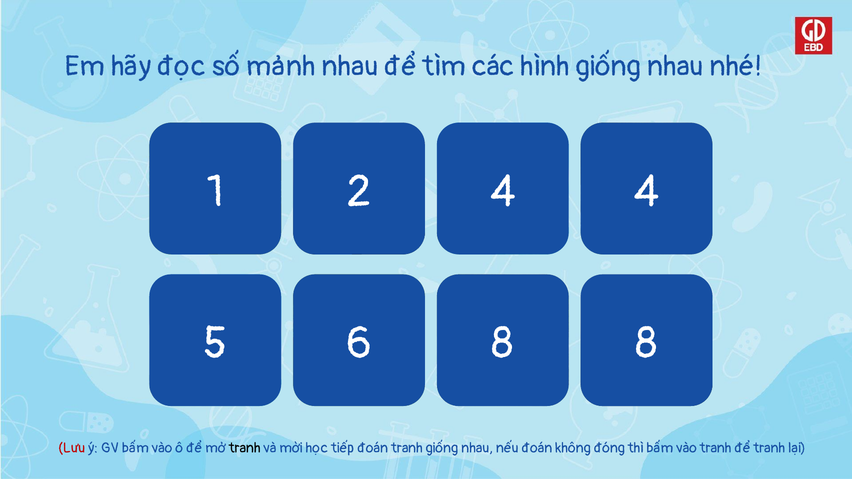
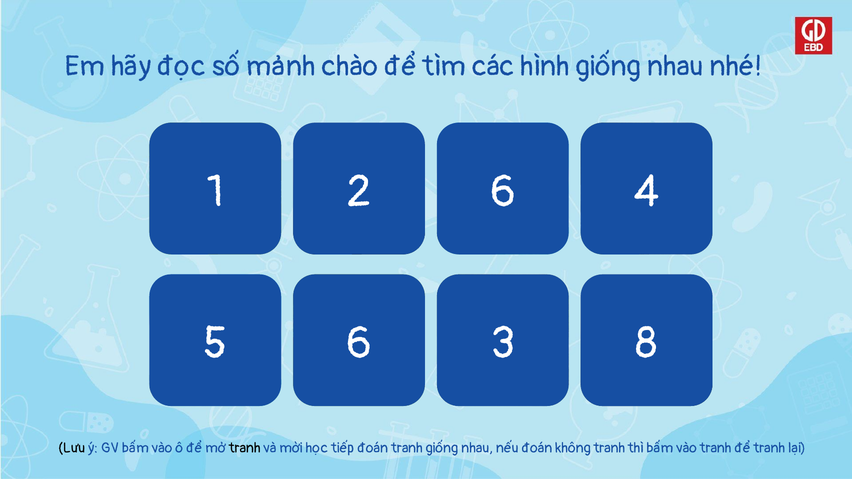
mảnh nhau: nhau -> chào
2 4: 4 -> 6
6 8: 8 -> 3
Lưu colour: red -> black
không đóng: đóng -> tranh
